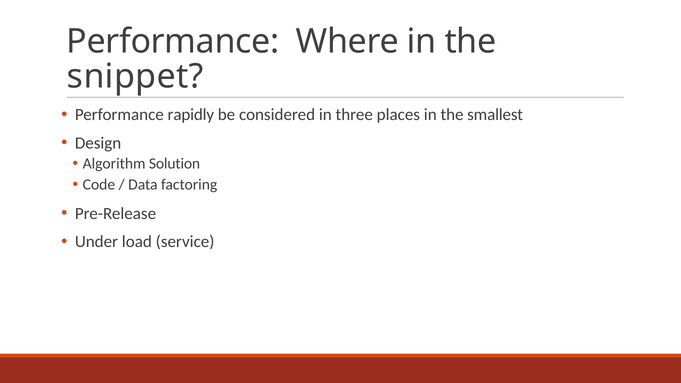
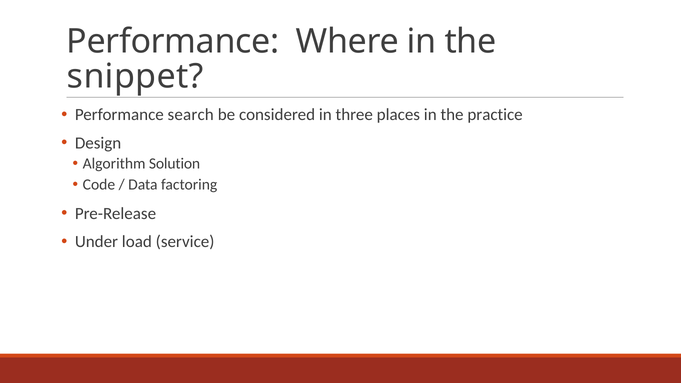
rapidly: rapidly -> search
smallest: smallest -> practice
